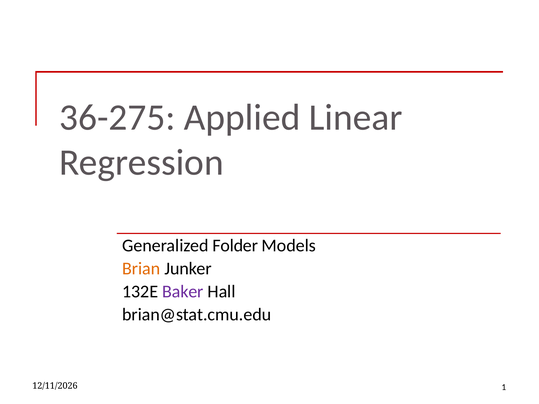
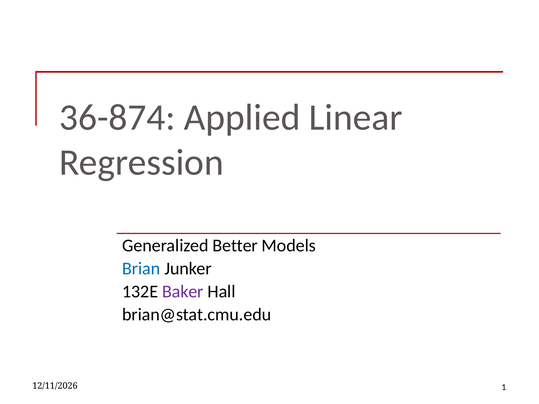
36-275: 36-275 -> 36-874
Folder: Folder -> Better
Brian colour: orange -> blue
